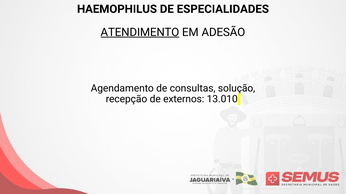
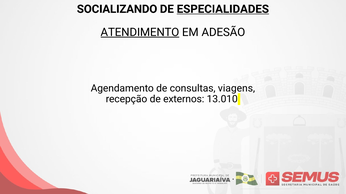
HAEMOPHILUS: HAEMOPHILUS -> SOCIALIZANDO
ESPECIALIDADES underline: none -> present
solução: solução -> viagens
